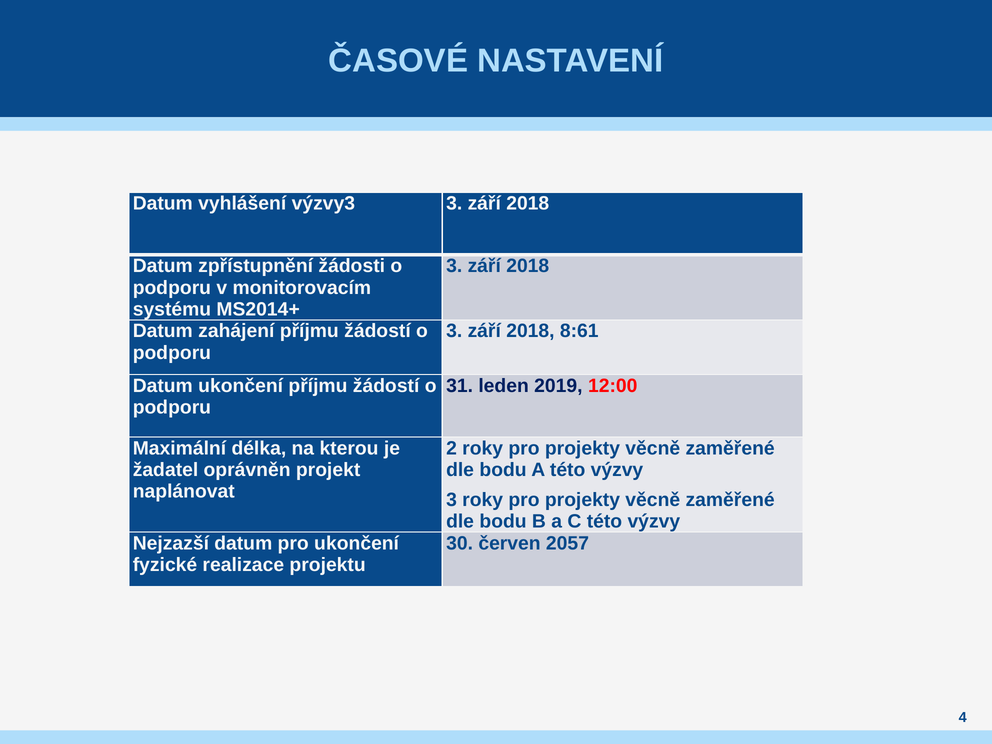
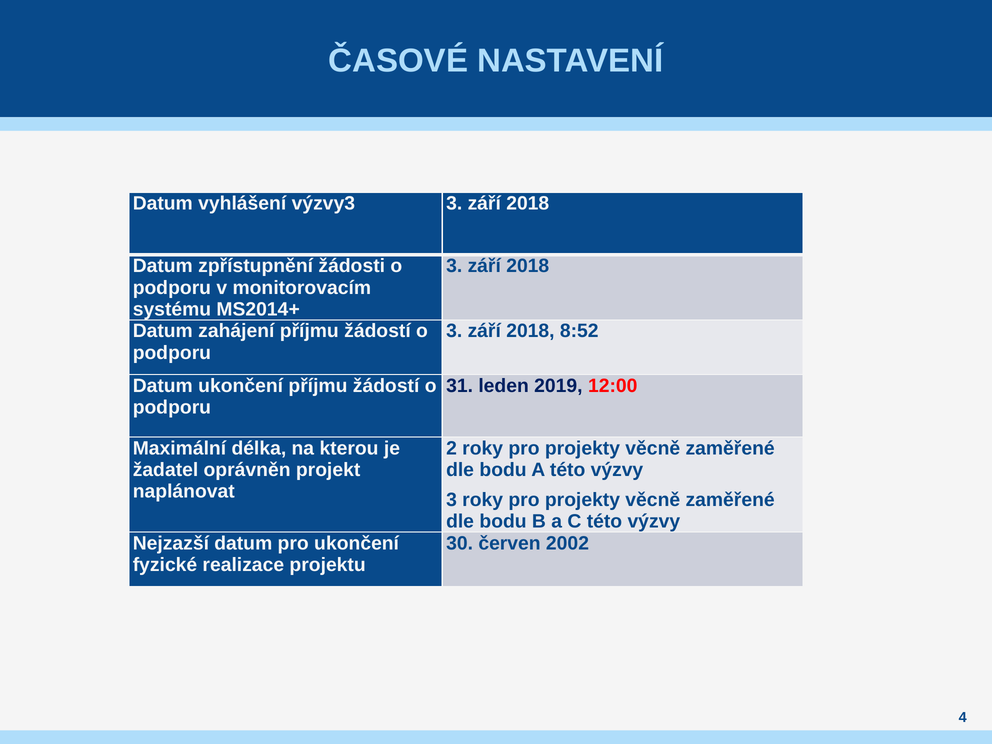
8:61: 8:61 -> 8:52
2057: 2057 -> 2002
